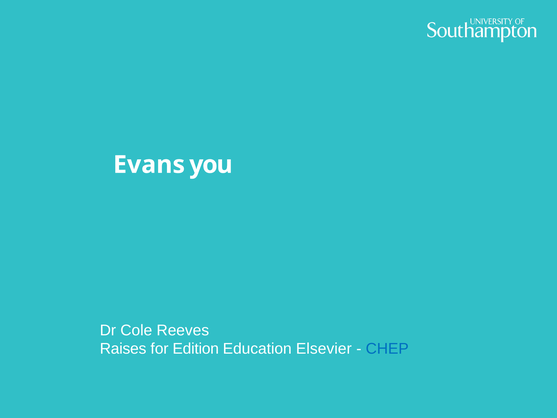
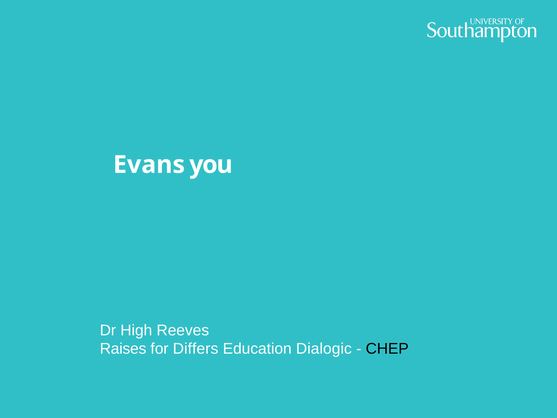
Cole: Cole -> High
Edition: Edition -> Differs
Elsevier: Elsevier -> Dialogic
CHEP colour: blue -> black
